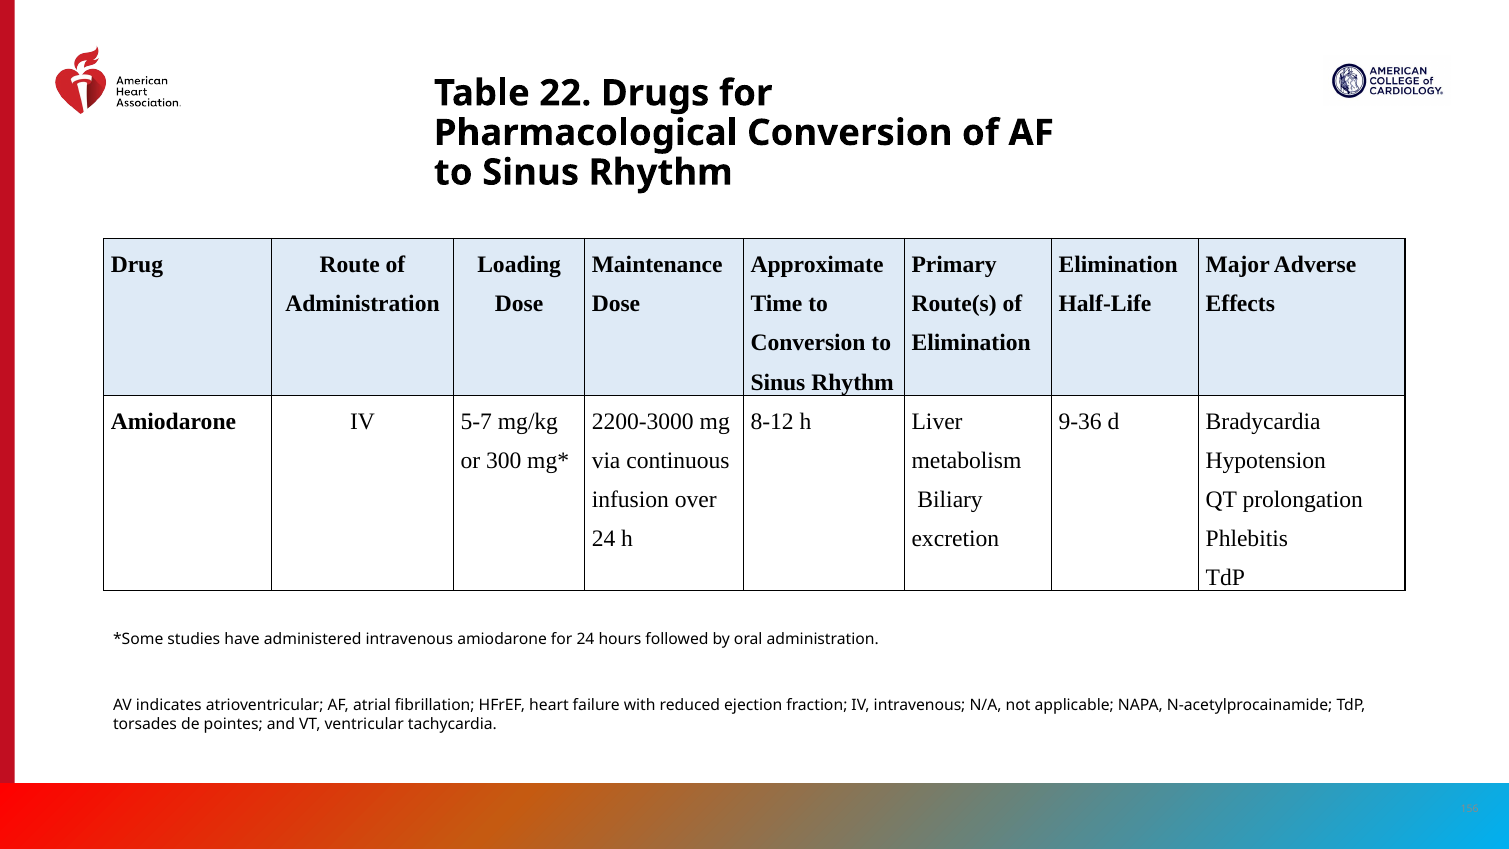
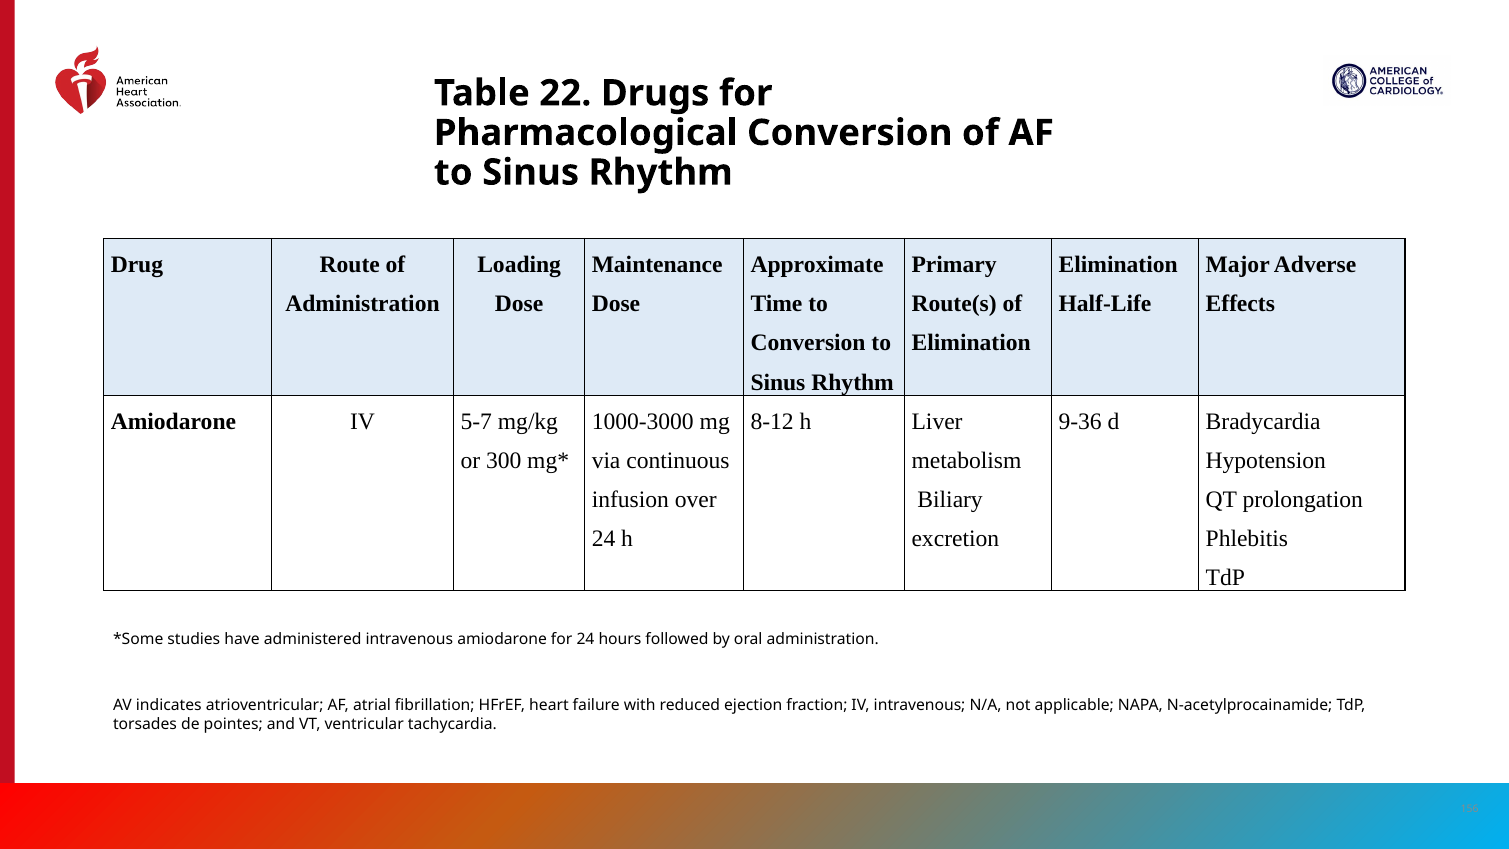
2200-3000: 2200-3000 -> 1000-3000
